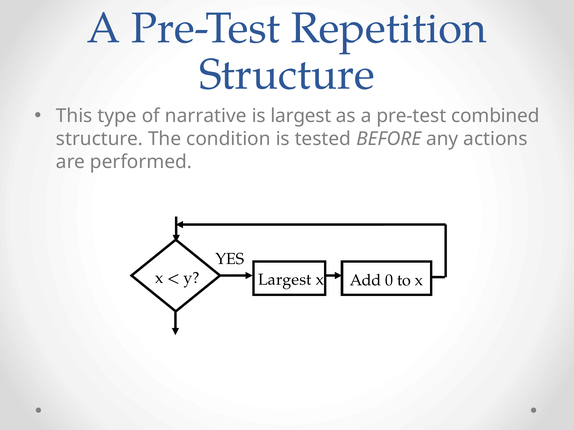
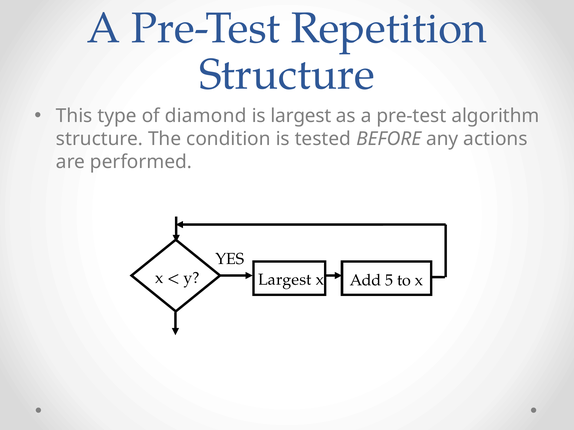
narrative: narrative -> diamond
combined: combined -> algorithm
0: 0 -> 5
